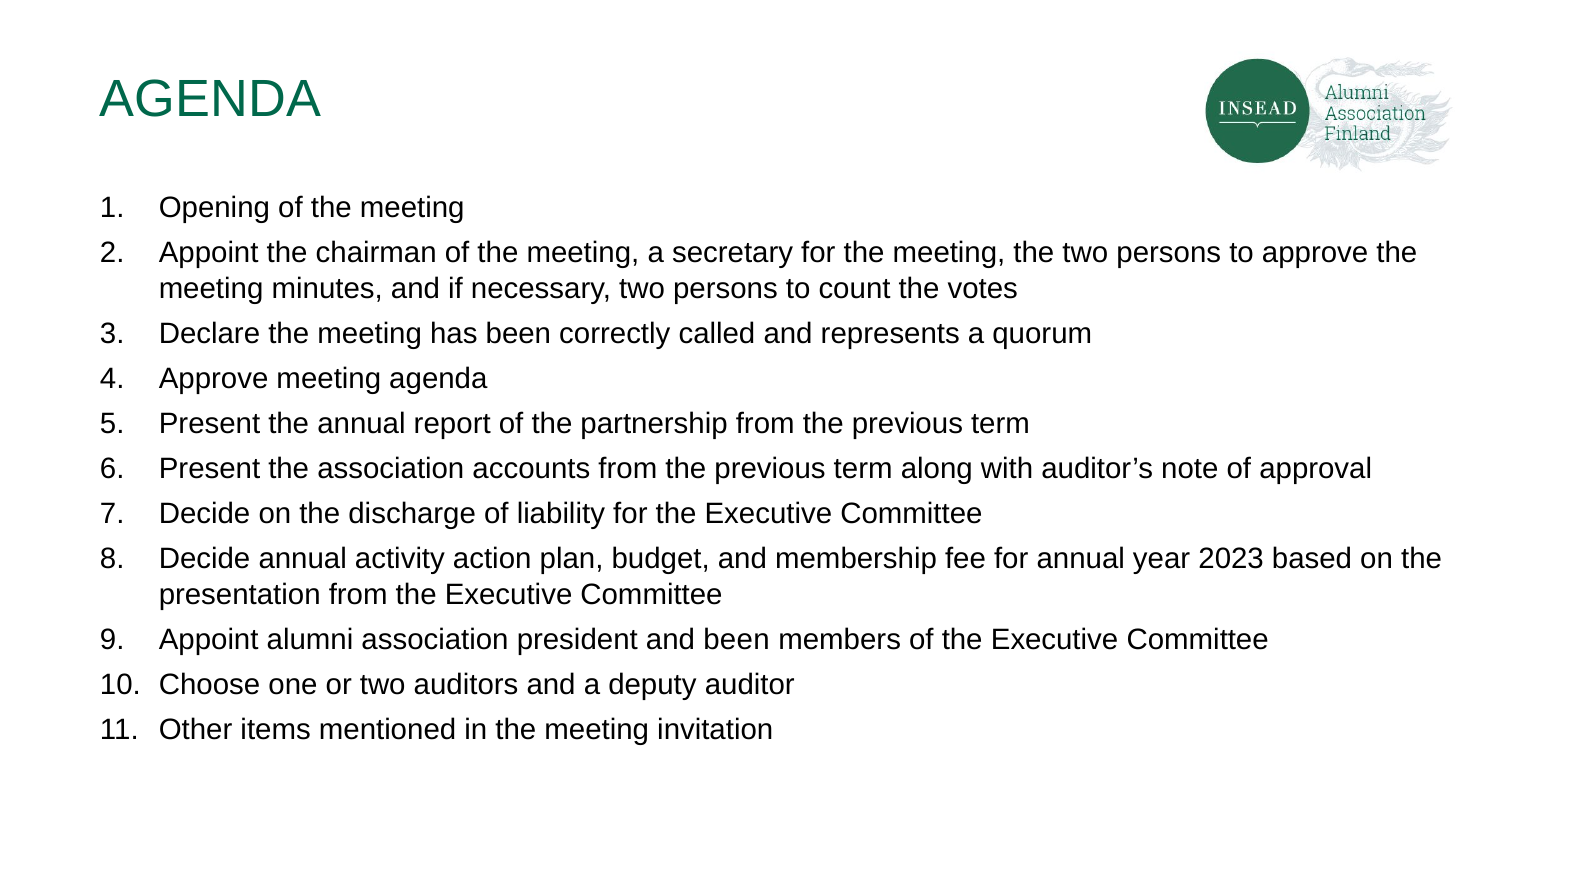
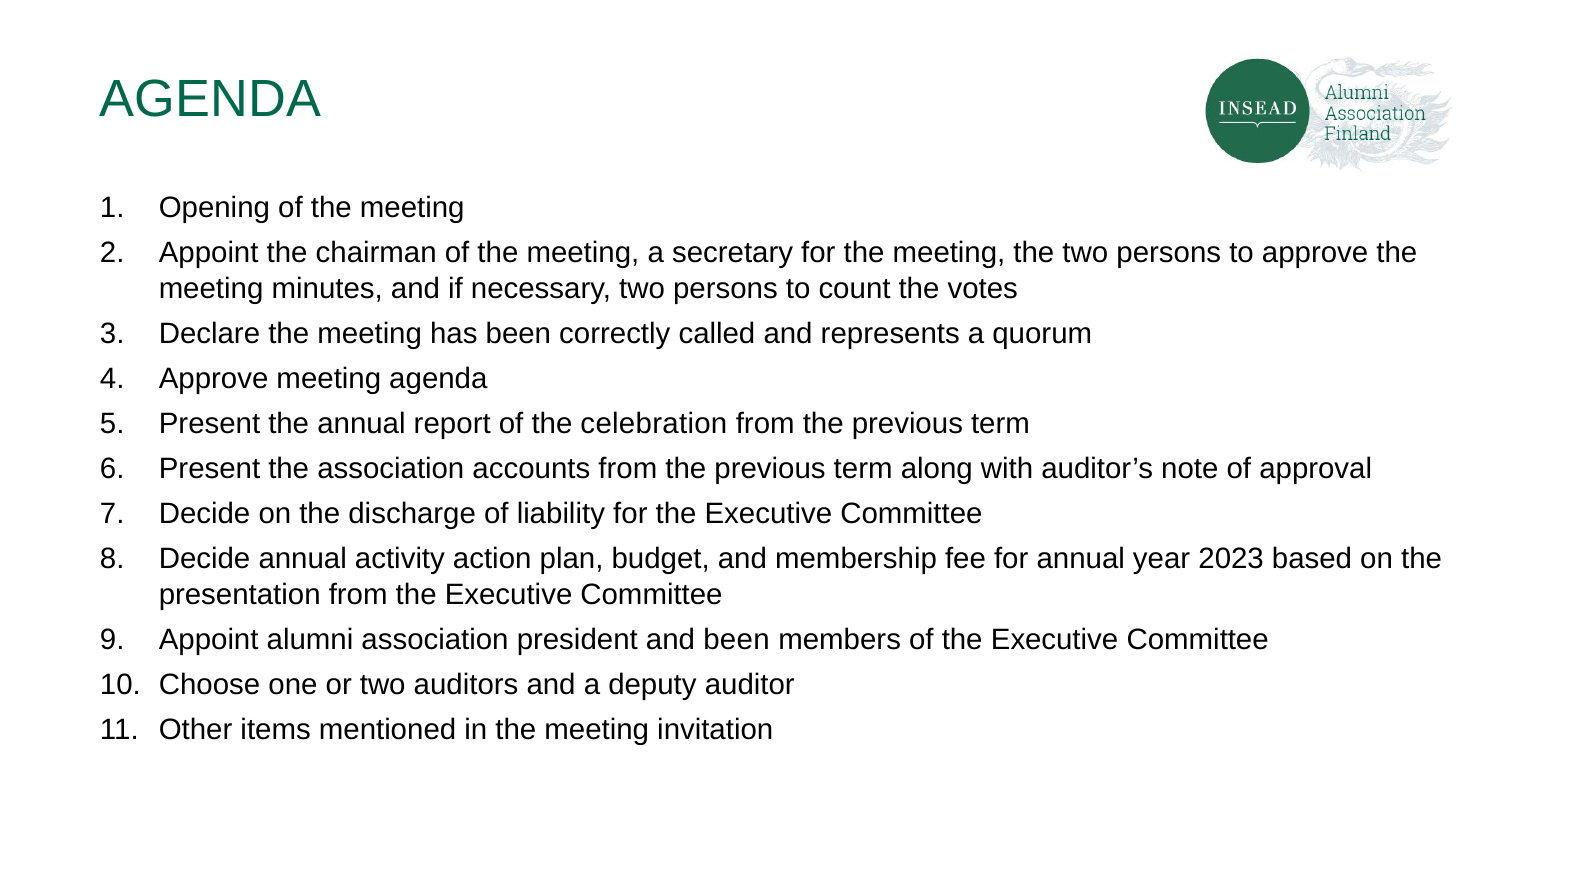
partnership: partnership -> celebration
